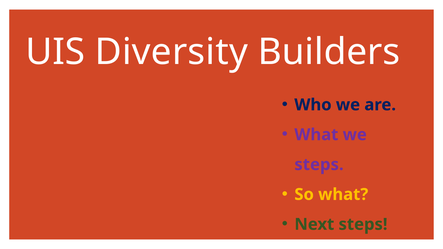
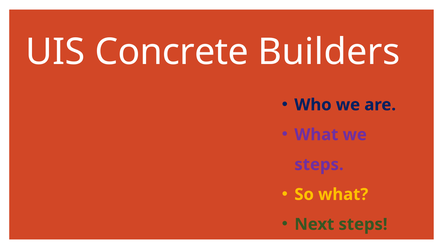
Diversity: Diversity -> Concrete
